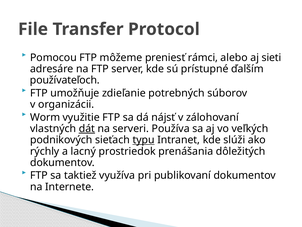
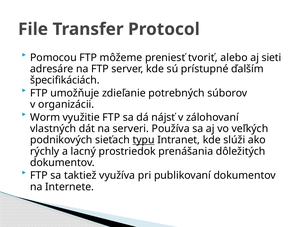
rámci: rámci -> tvoriť
používateľoch: používateľoch -> špecifikáciách
dát underline: present -> none
